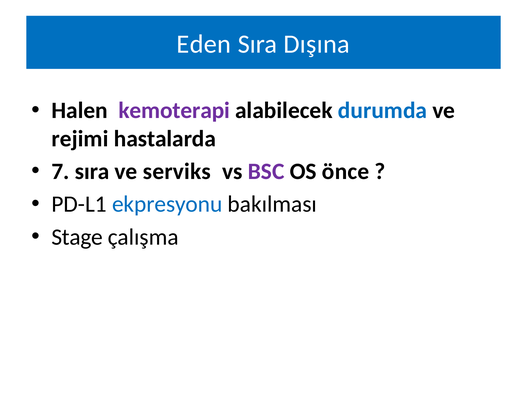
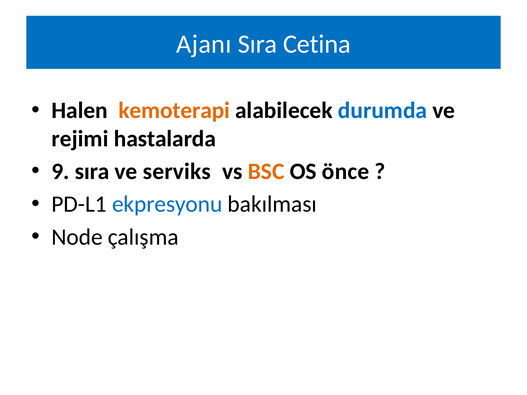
Eden: Eden -> Ajanı
Dışına: Dışına -> Cetina
kemoterapi colour: purple -> orange
7: 7 -> 9
BSC colour: purple -> orange
Stage: Stage -> Node
